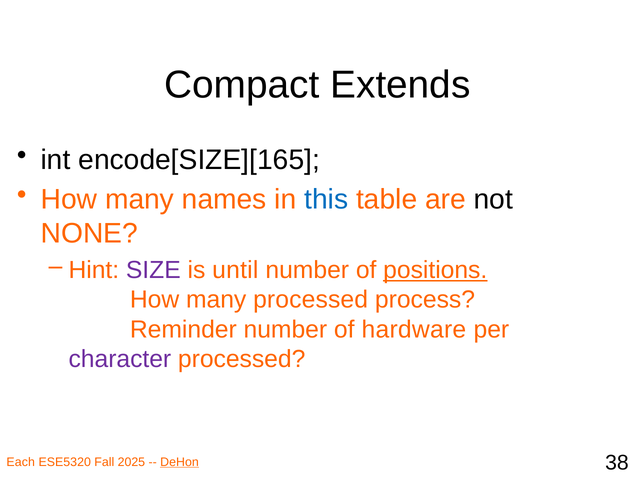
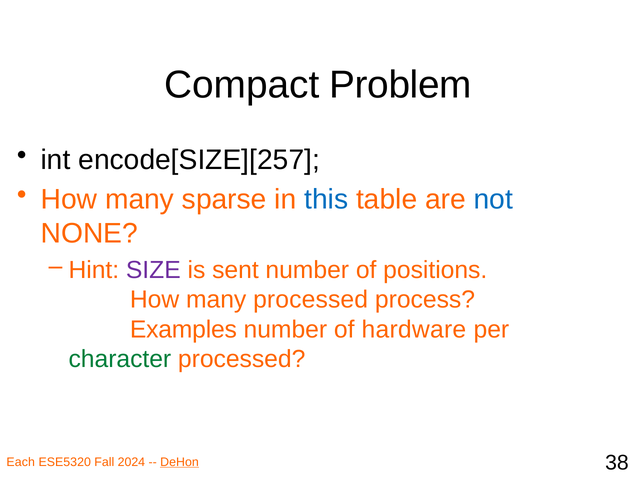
Extends: Extends -> Problem
encode[SIZE][165: encode[SIZE][165 -> encode[SIZE][257
names: names -> sparse
not colour: black -> blue
until: until -> sent
positions underline: present -> none
Reminder: Reminder -> Examples
character colour: purple -> green
2025: 2025 -> 2024
